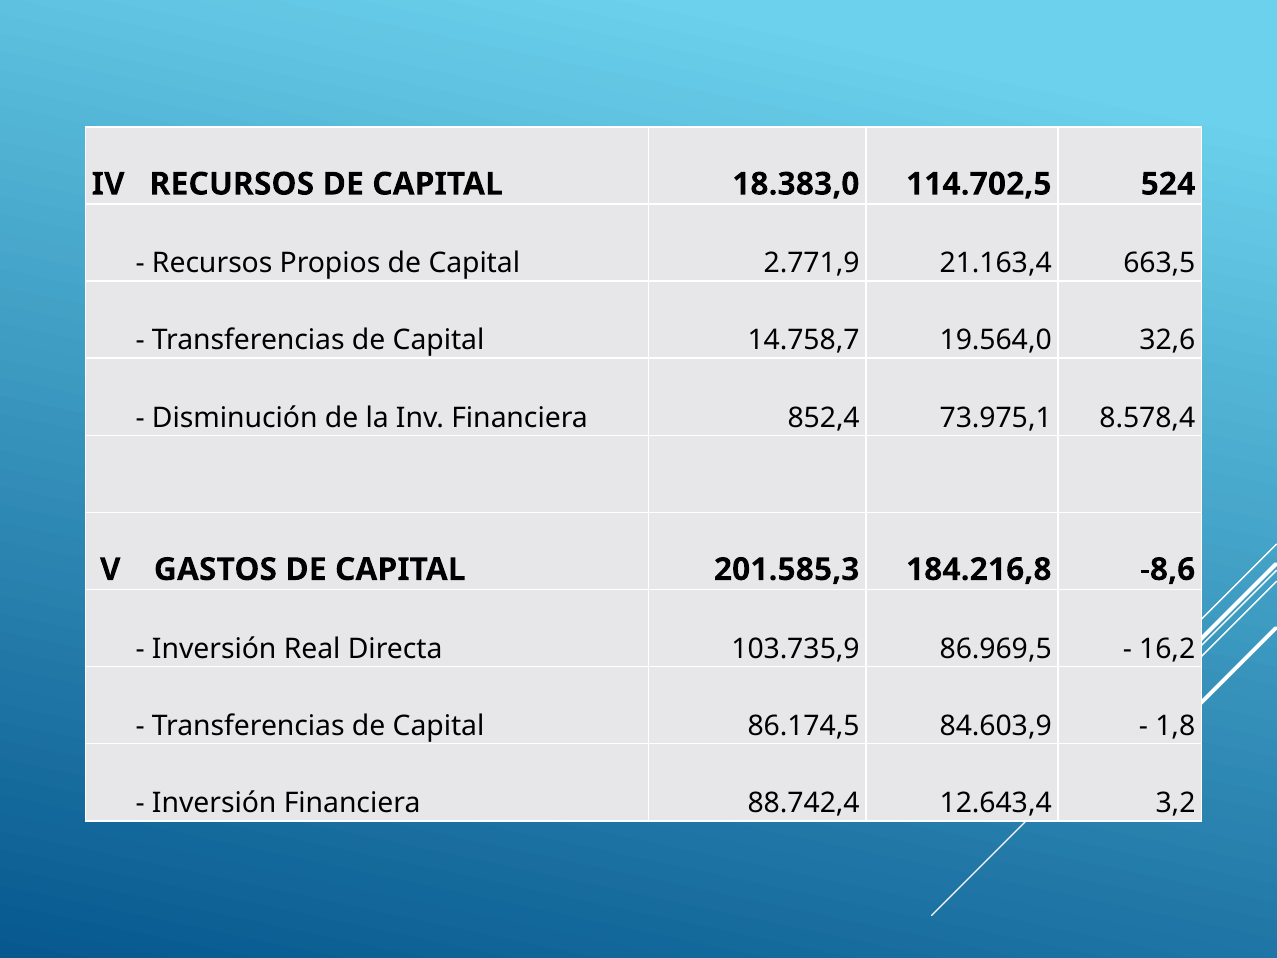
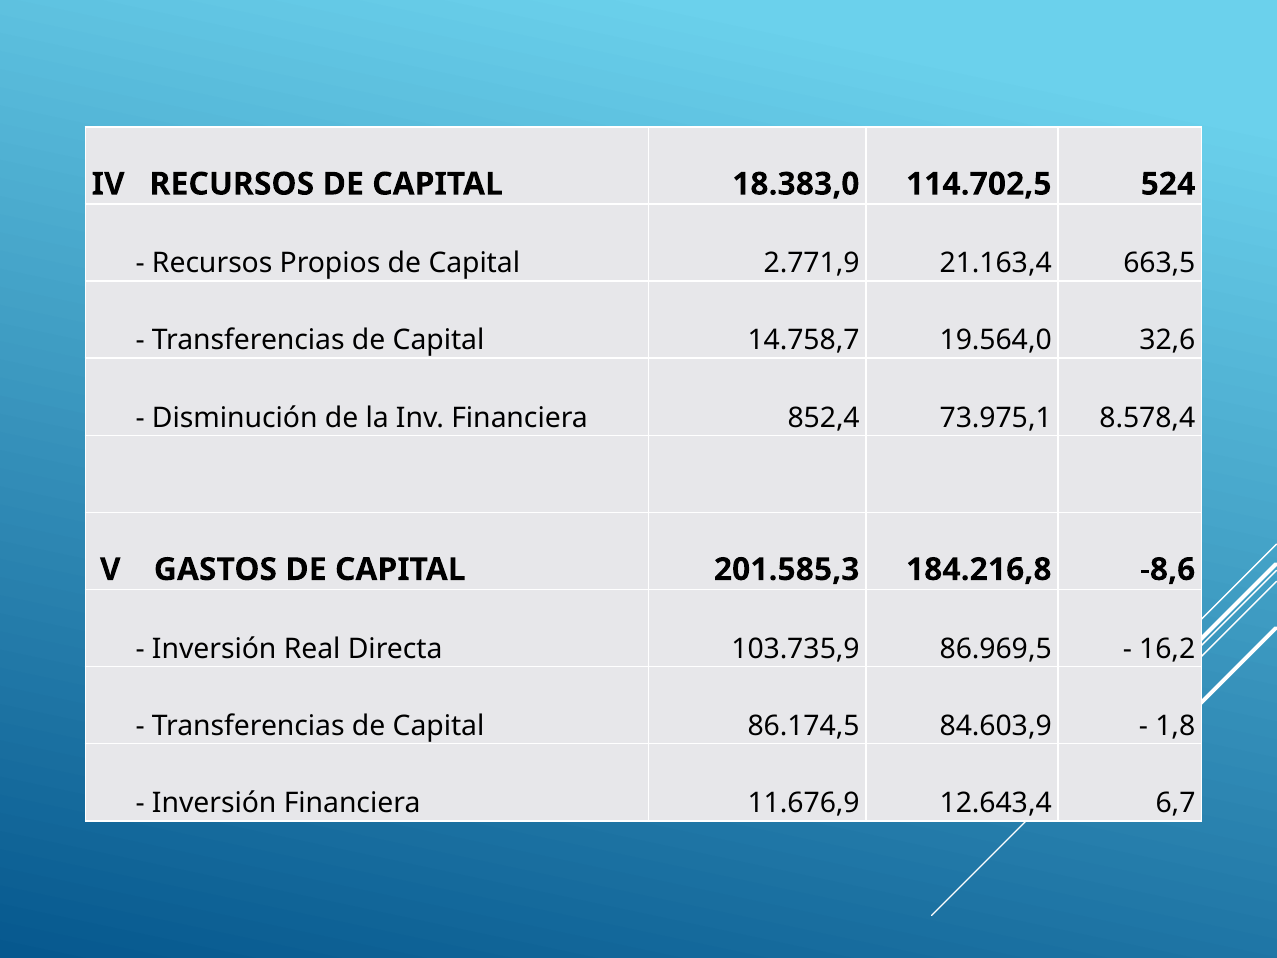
88.742,4: 88.742,4 -> 11.676,9
3,2: 3,2 -> 6,7
